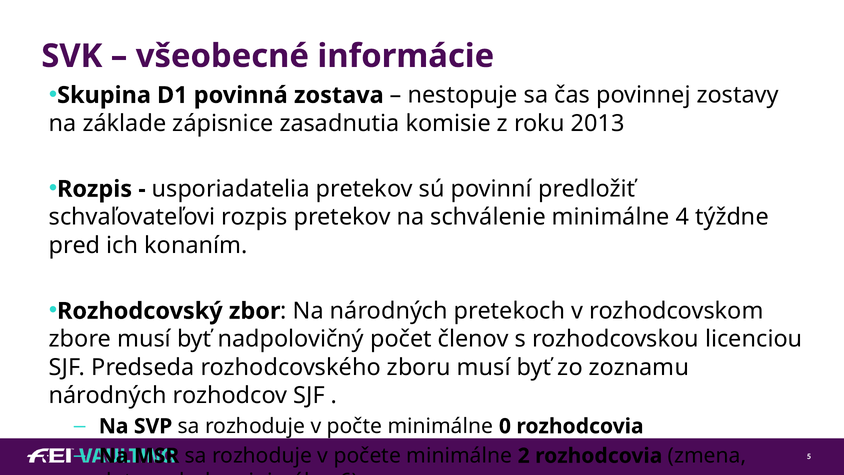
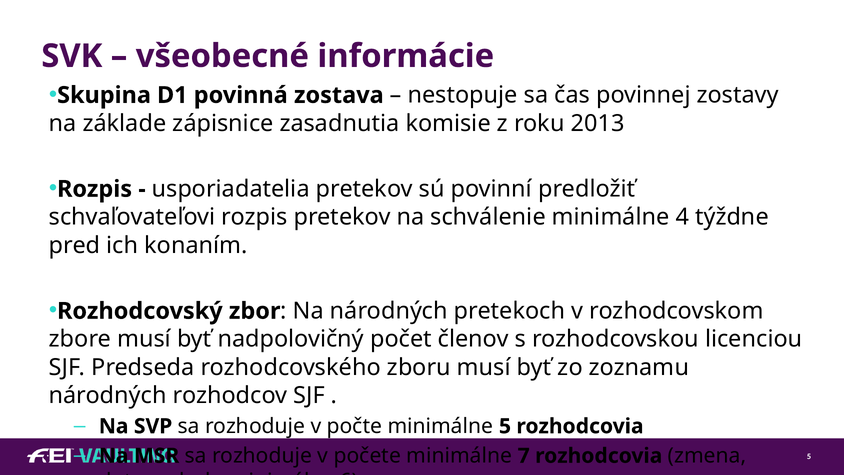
minimálne 0: 0 -> 5
2: 2 -> 7
